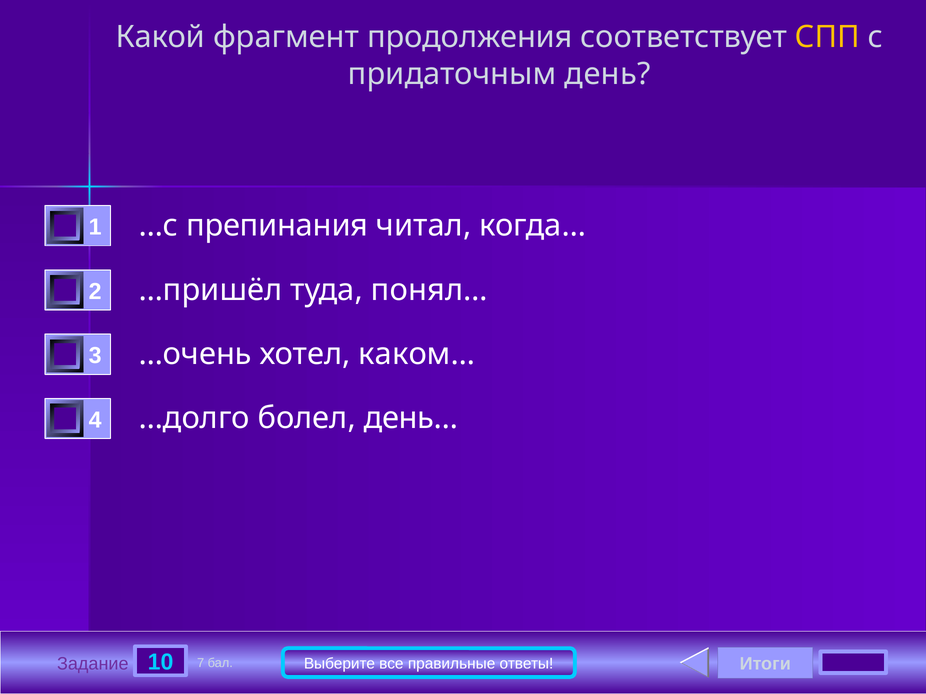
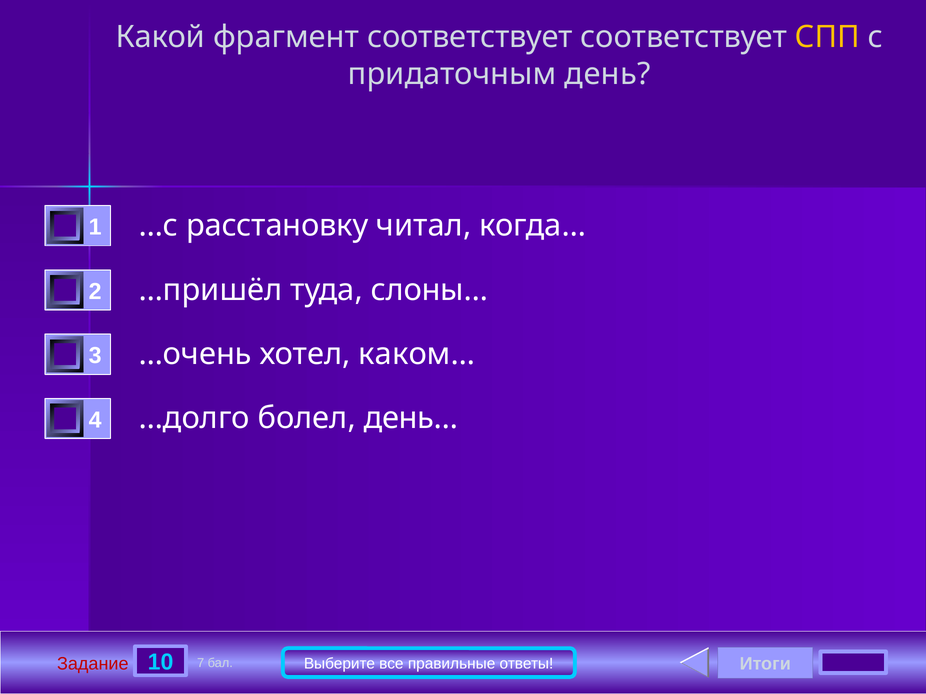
фрагмент продолжения: продолжения -> соответствует
препинания: препинания -> расстановку
понял…: понял… -> слоны…
Задание colour: purple -> red
